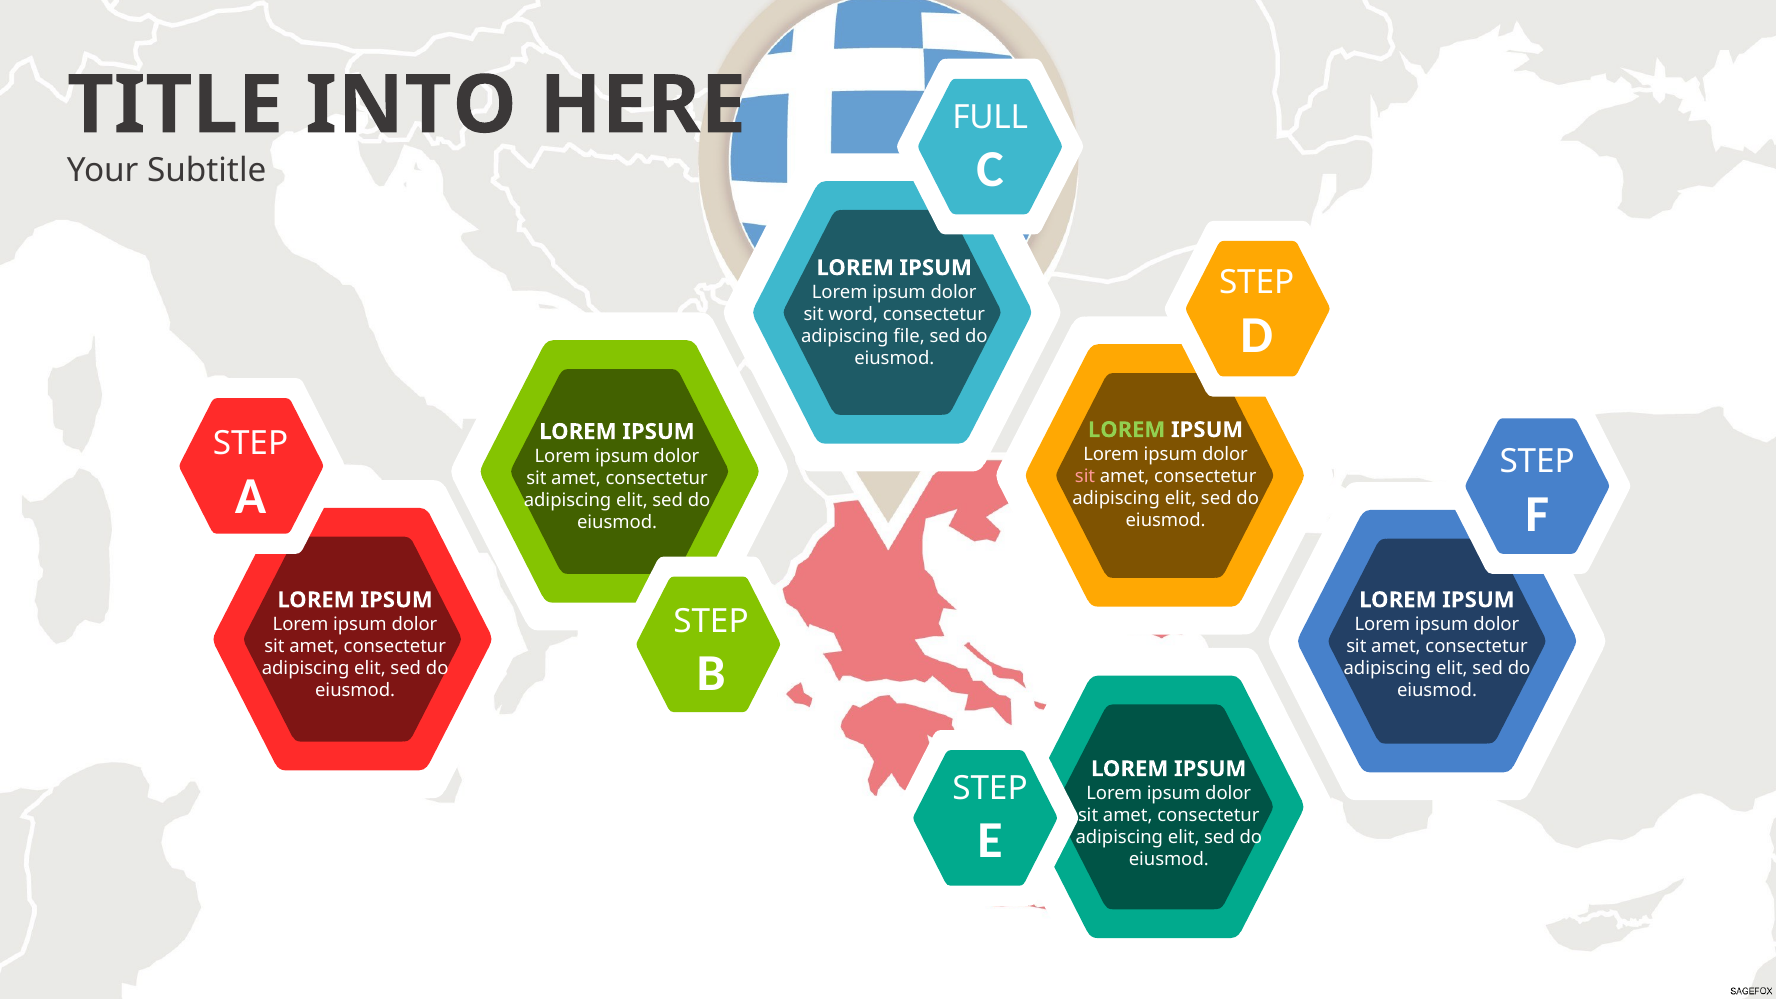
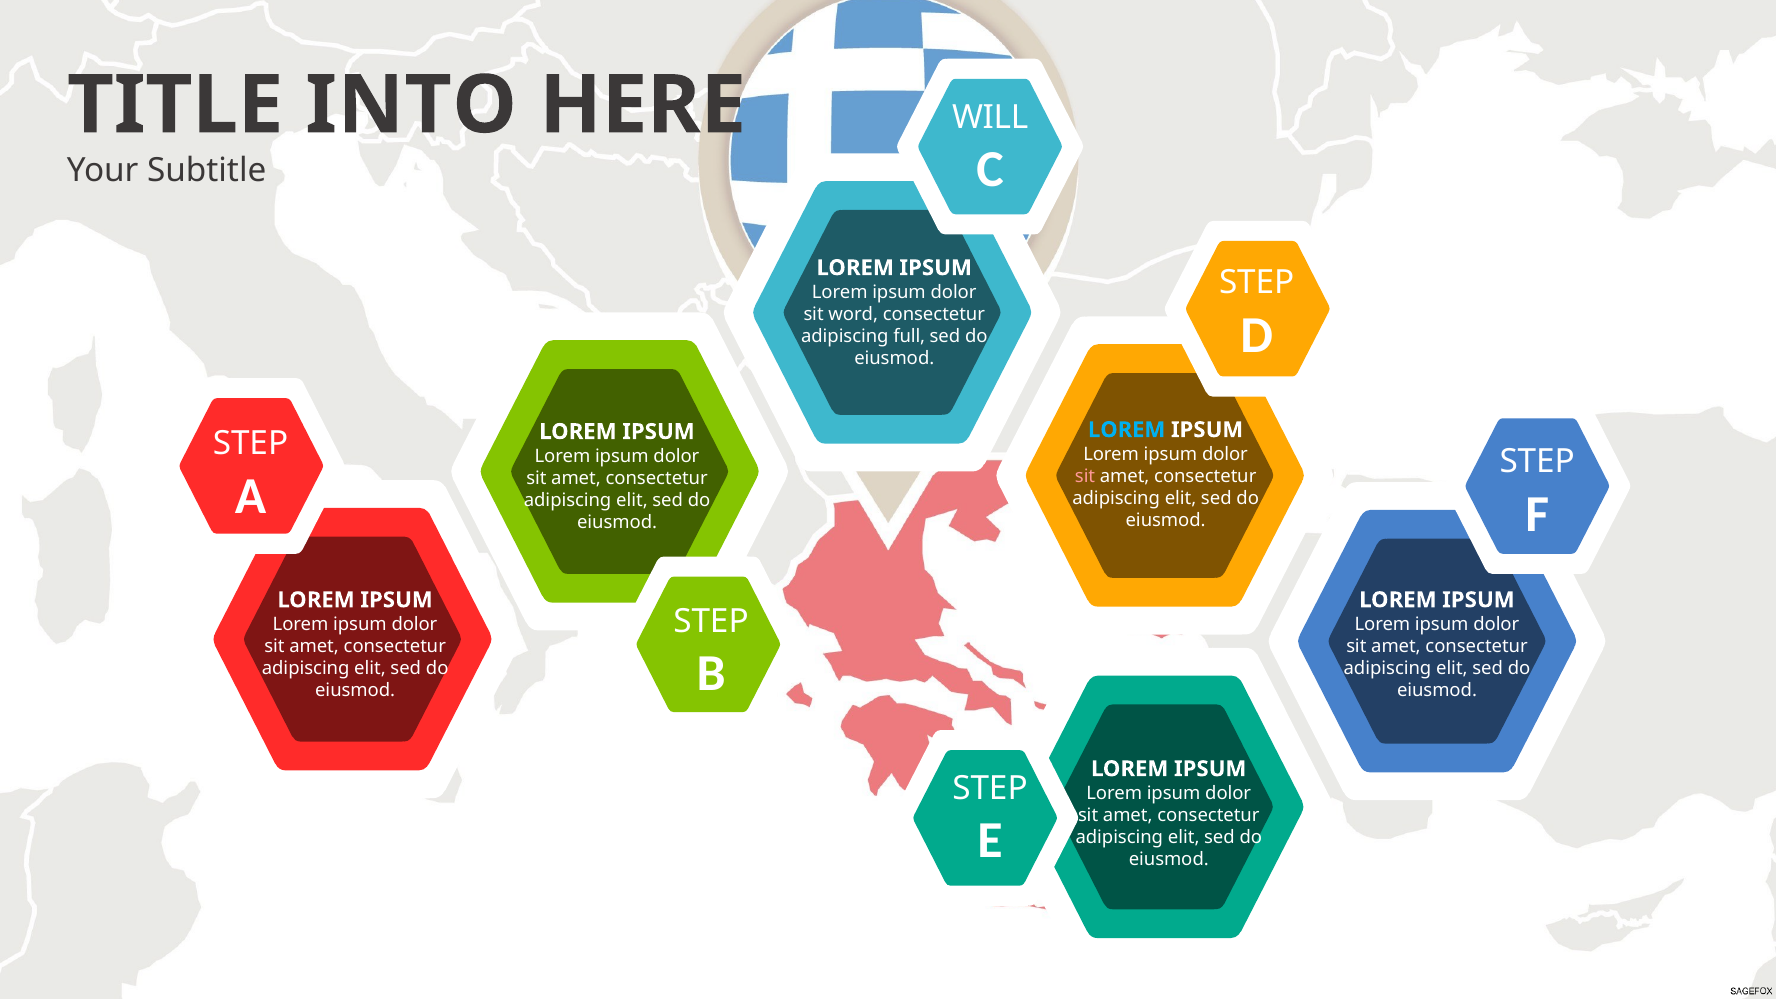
FULL: FULL -> WILL
file: file -> full
LOREM at (1127, 430) colour: light green -> light blue
